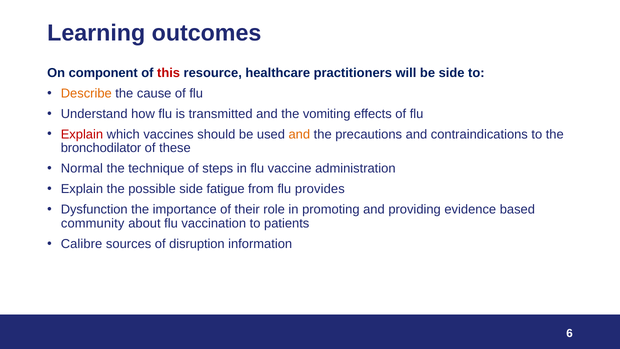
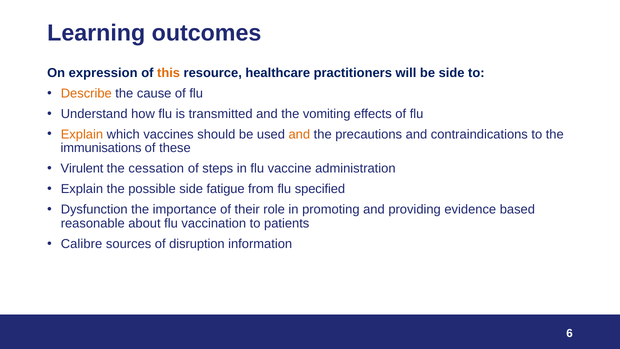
component: component -> expression
this colour: red -> orange
Explain at (82, 134) colour: red -> orange
bronchodilator: bronchodilator -> immunisations
Normal: Normal -> Virulent
technique: technique -> cessation
provides: provides -> specified
community: community -> reasonable
